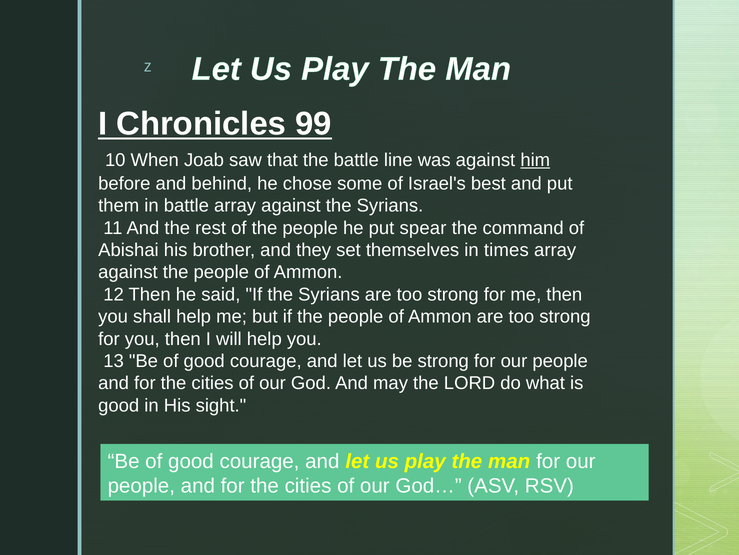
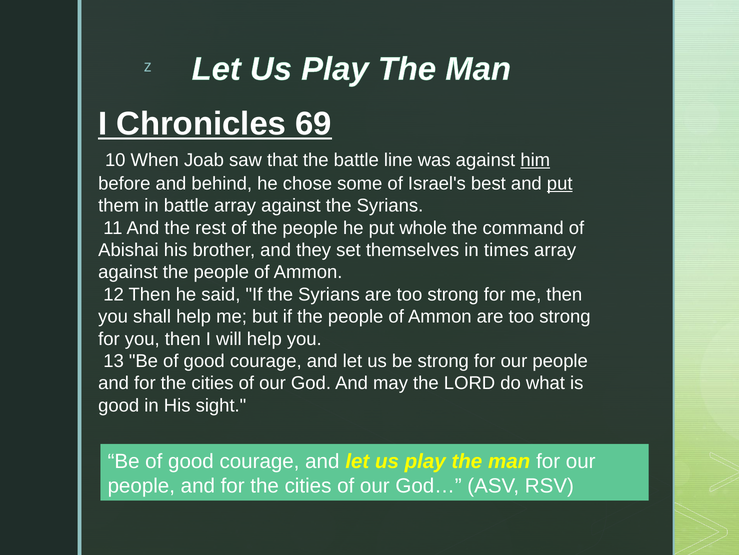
99: 99 -> 69
put at (560, 183) underline: none -> present
spear: spear -> whole
